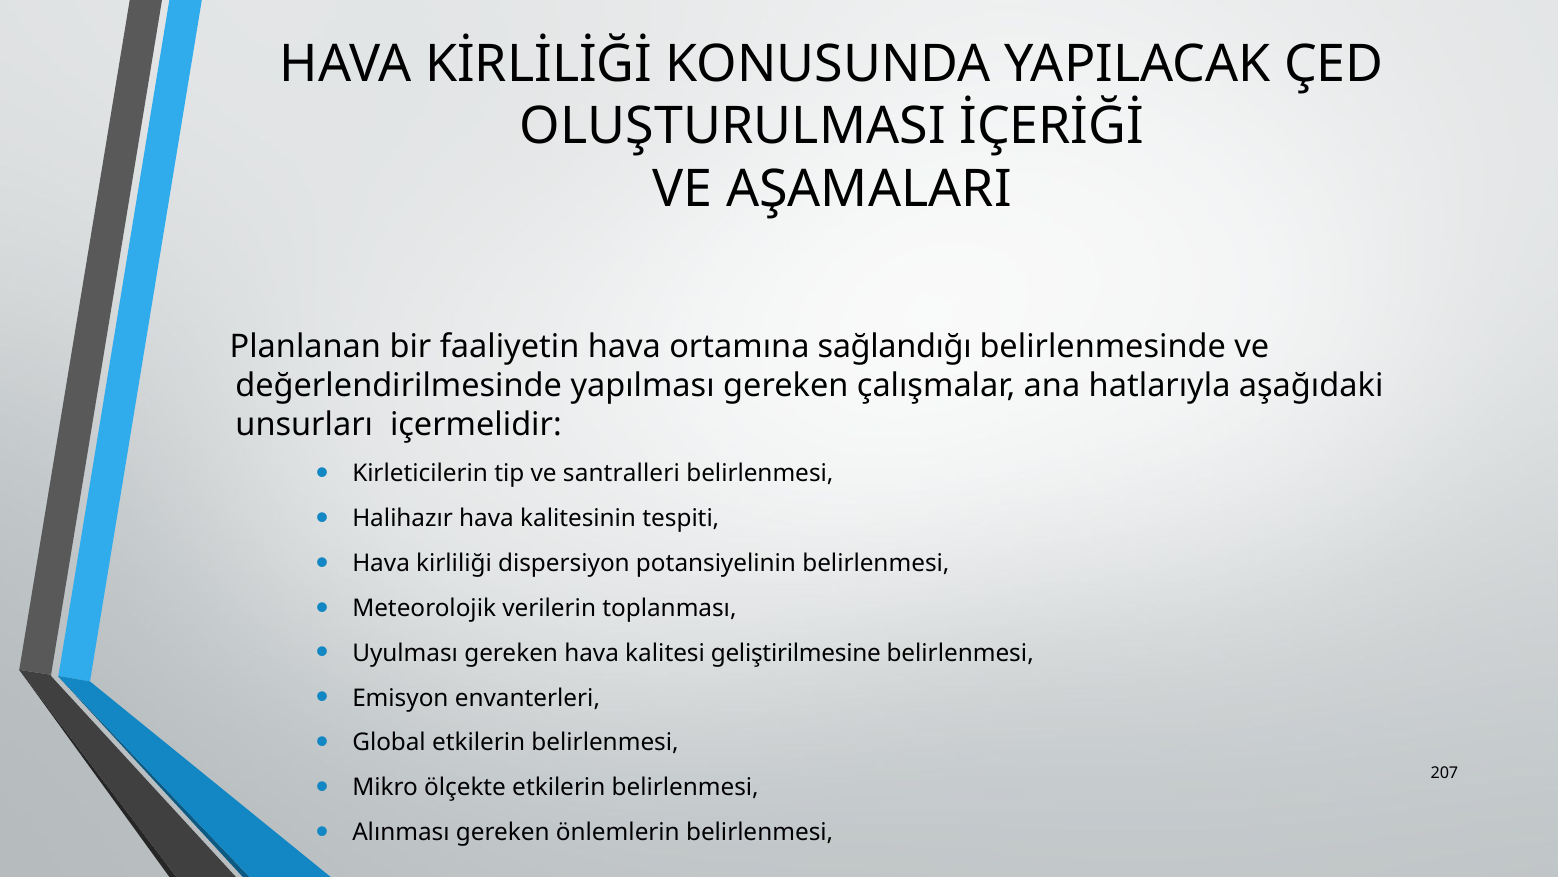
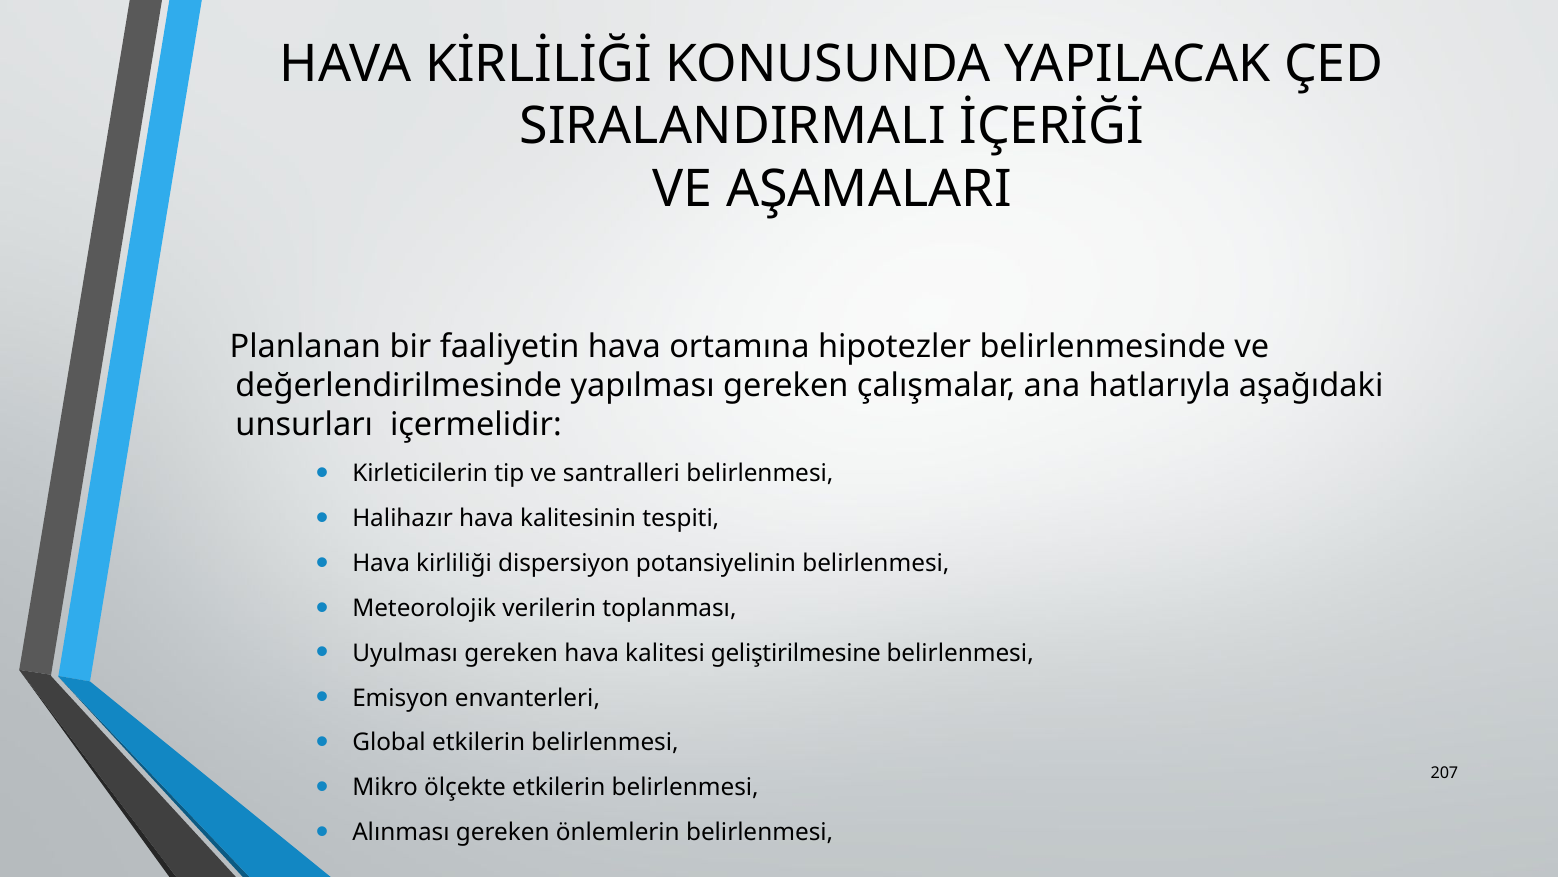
OLUŞTURULMASI: OLUŞTURULMASI -> SIRALANDIRMALI
sağlandığı: sağlandığı -> hipotezler
